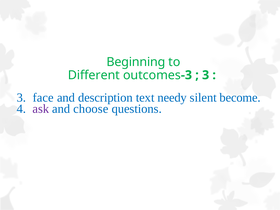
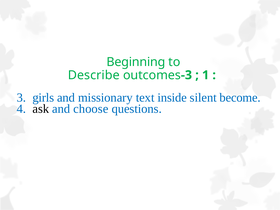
Different: Different -> Describe
3 at (206, 75): 3 -> 1
face: face -> girls
description: description -> missionary
needy: needy -> inside
ask colour: purple -> black
